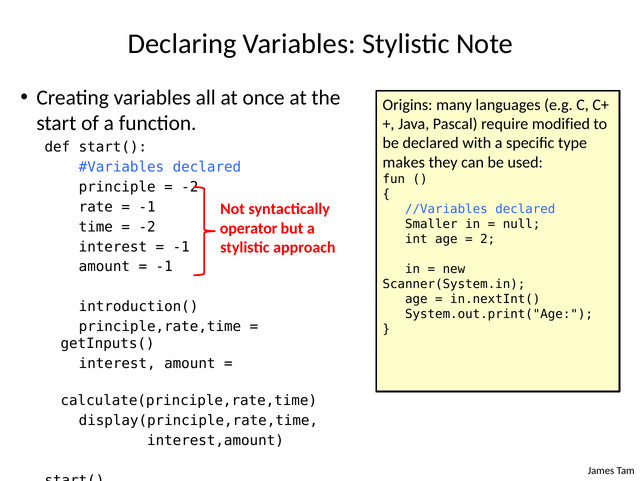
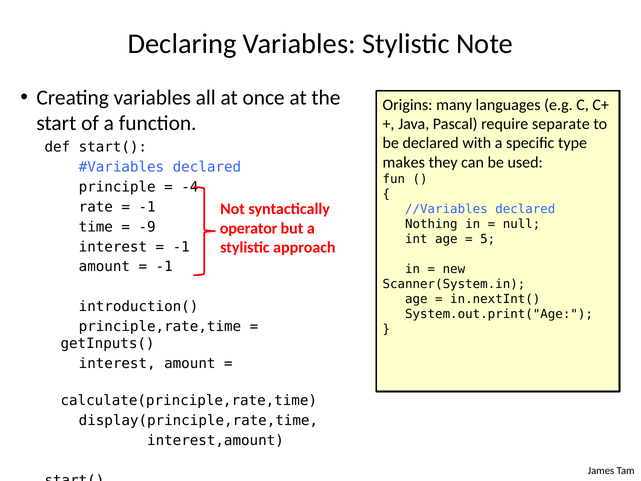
modified: modified -> separate
-2 at (190, 187): -2 -> -4
Smaller: Smaller -> Nothing
-2 at (147, 227): -2 -> -9
2: 2 -> 5
